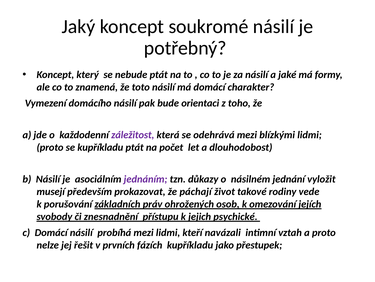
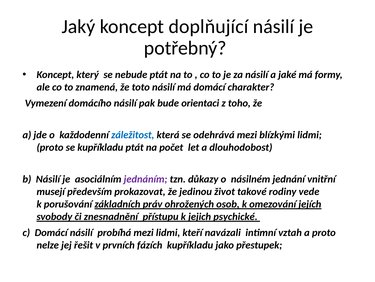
soukromé: soukromé -> doplňující
záležitost colour: purple -> blue
vyložit: vyložit -> vnitřní
páchají: páchají -> jedinou
